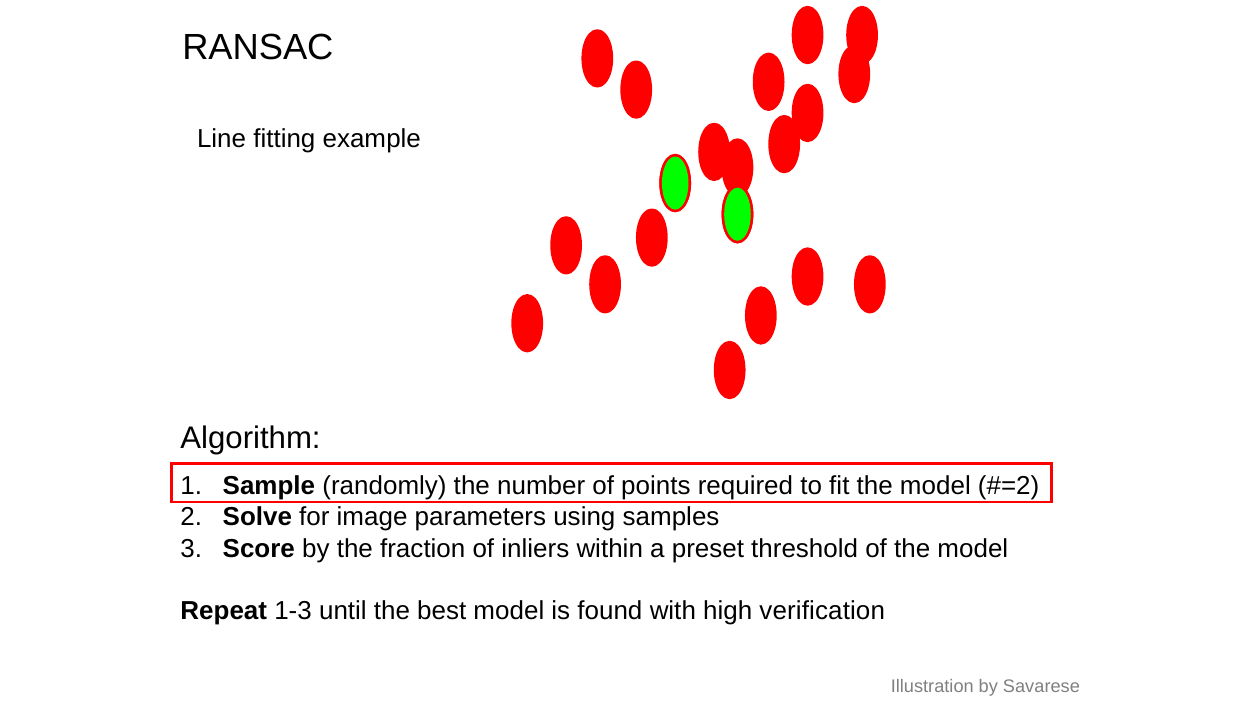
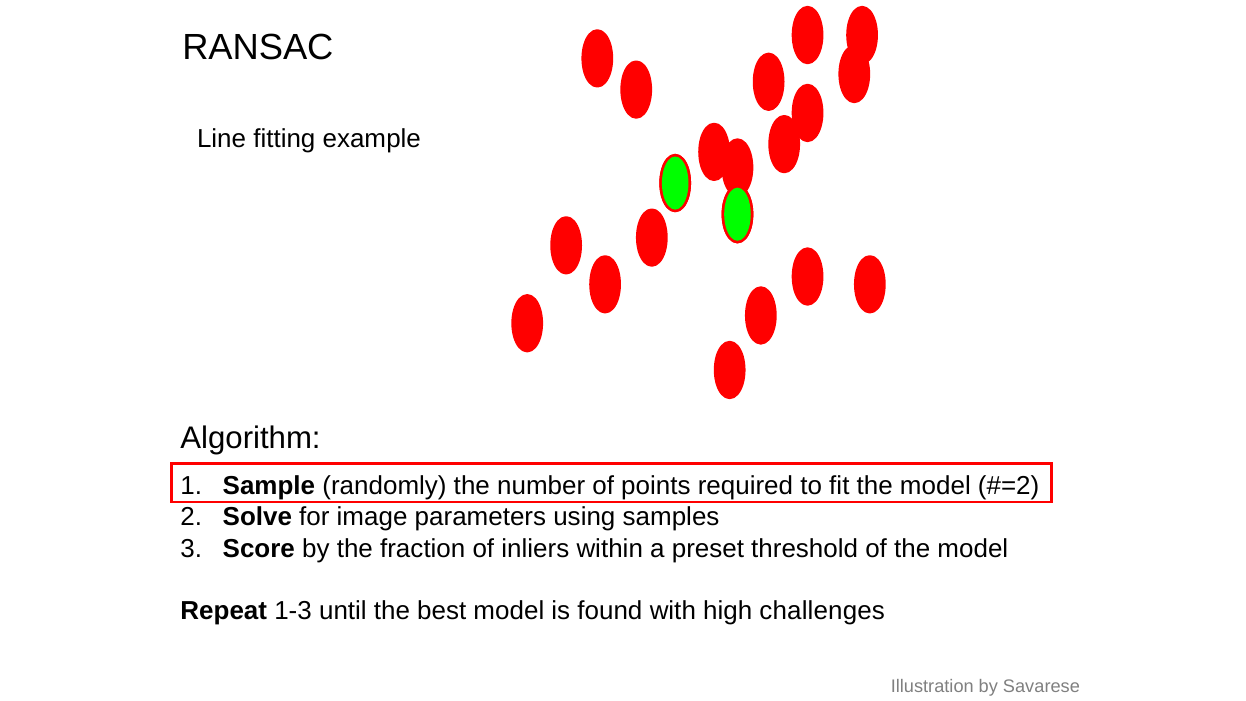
verification: verification -> challenges
